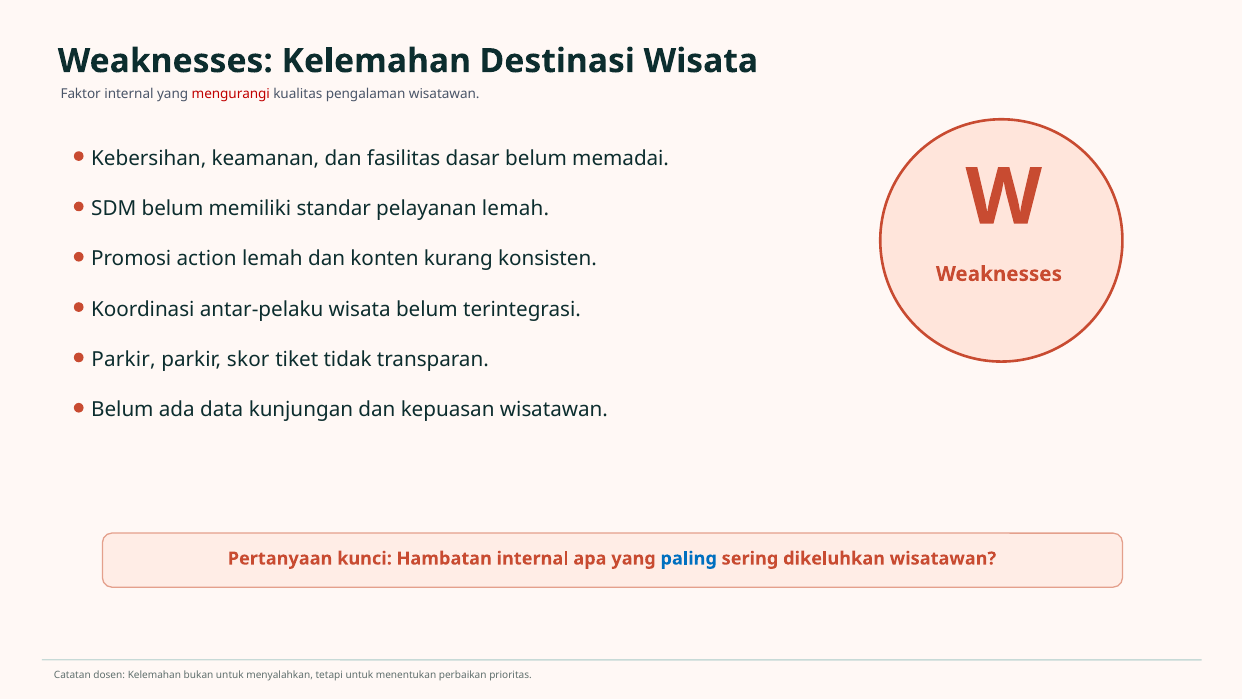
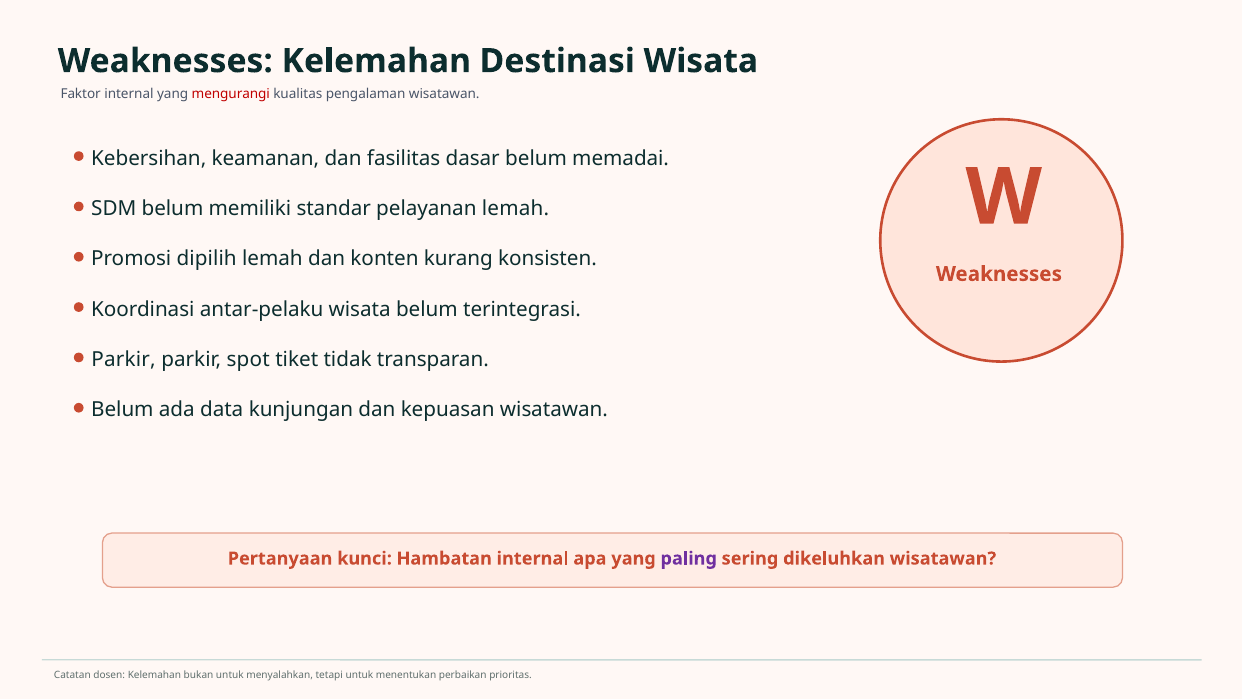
action: action -> dipilih
skor: skor -> spot
paling colour: blue -> purple
